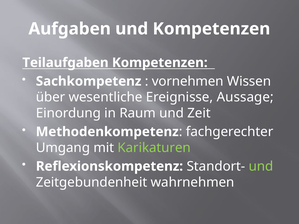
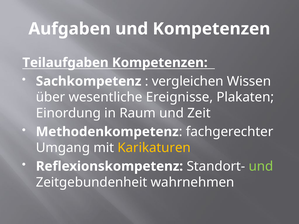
vornehmen: vornehmen -> vergleichen
Aussage: Aussage -> Plakaten
Karikaturen colour: light green -> yellow
